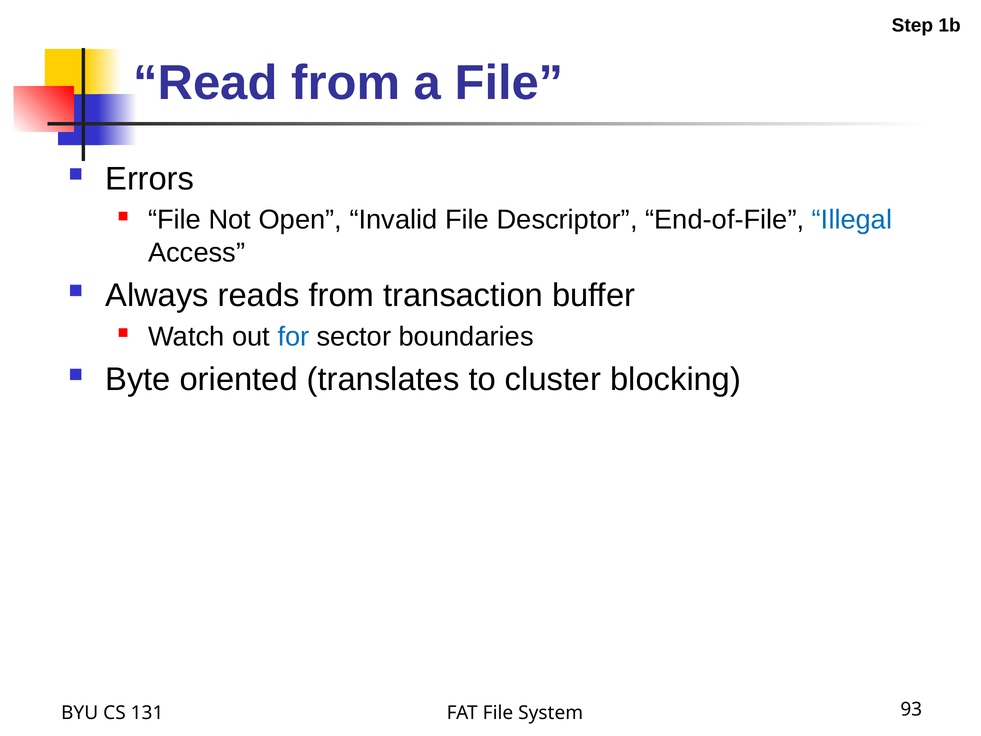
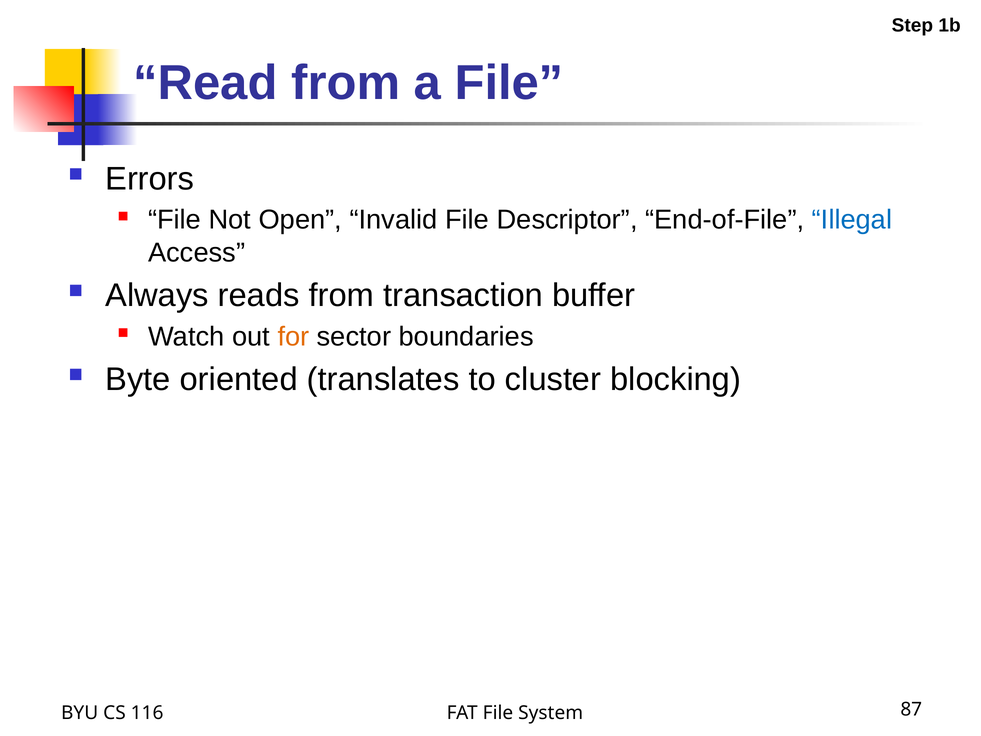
for colour: blue -> orange
131: 131 -> 116
93: 93 -> 87
